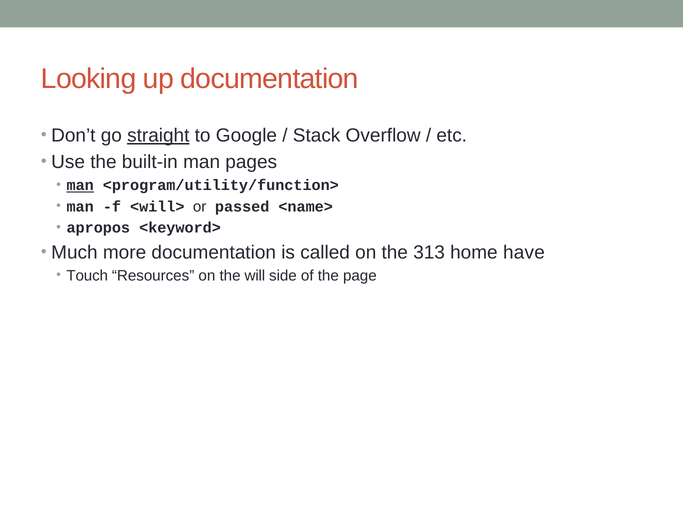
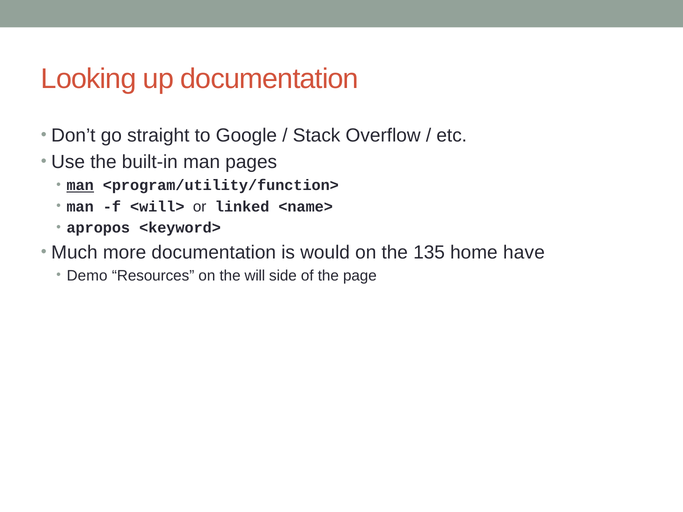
straight underline: present -> none
passed: passed -> linked
called: called -> would
313: 313 -> 135
Touch: Touch -> Demo
